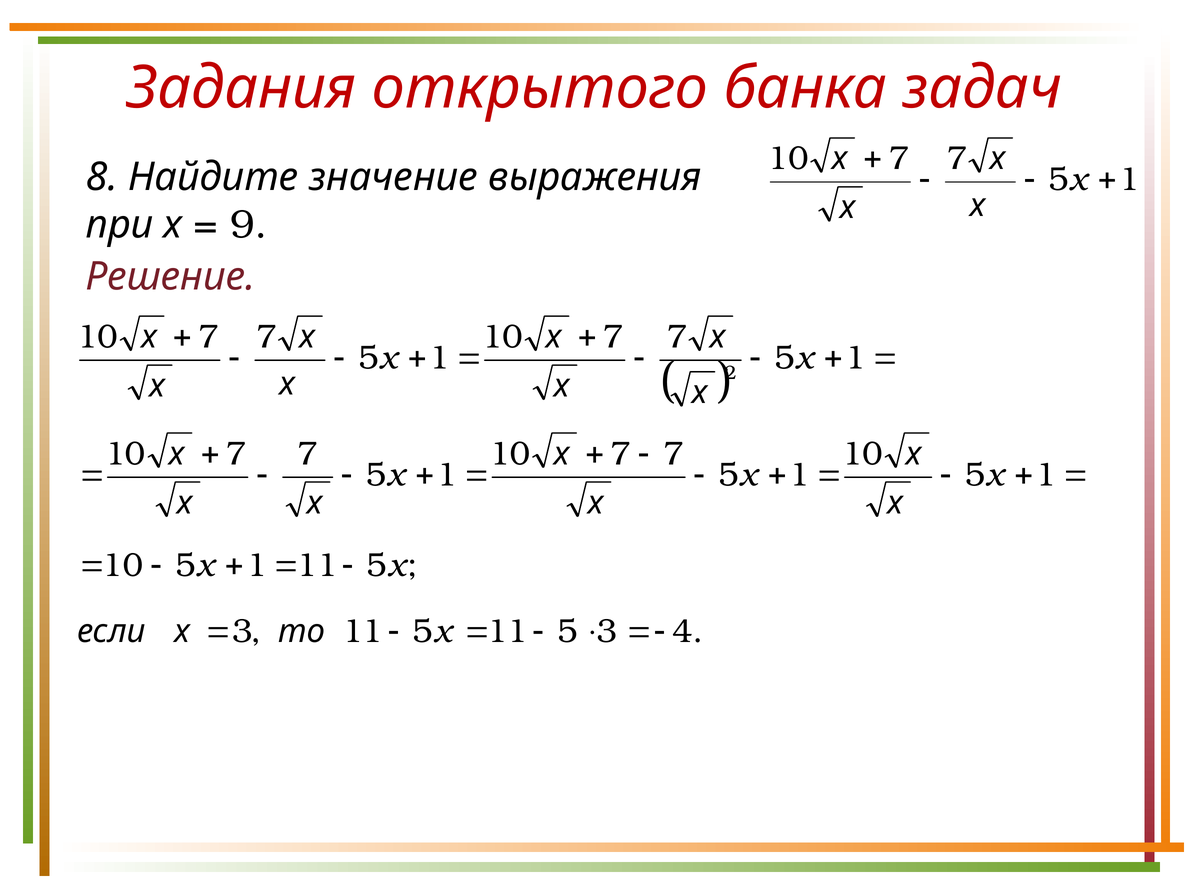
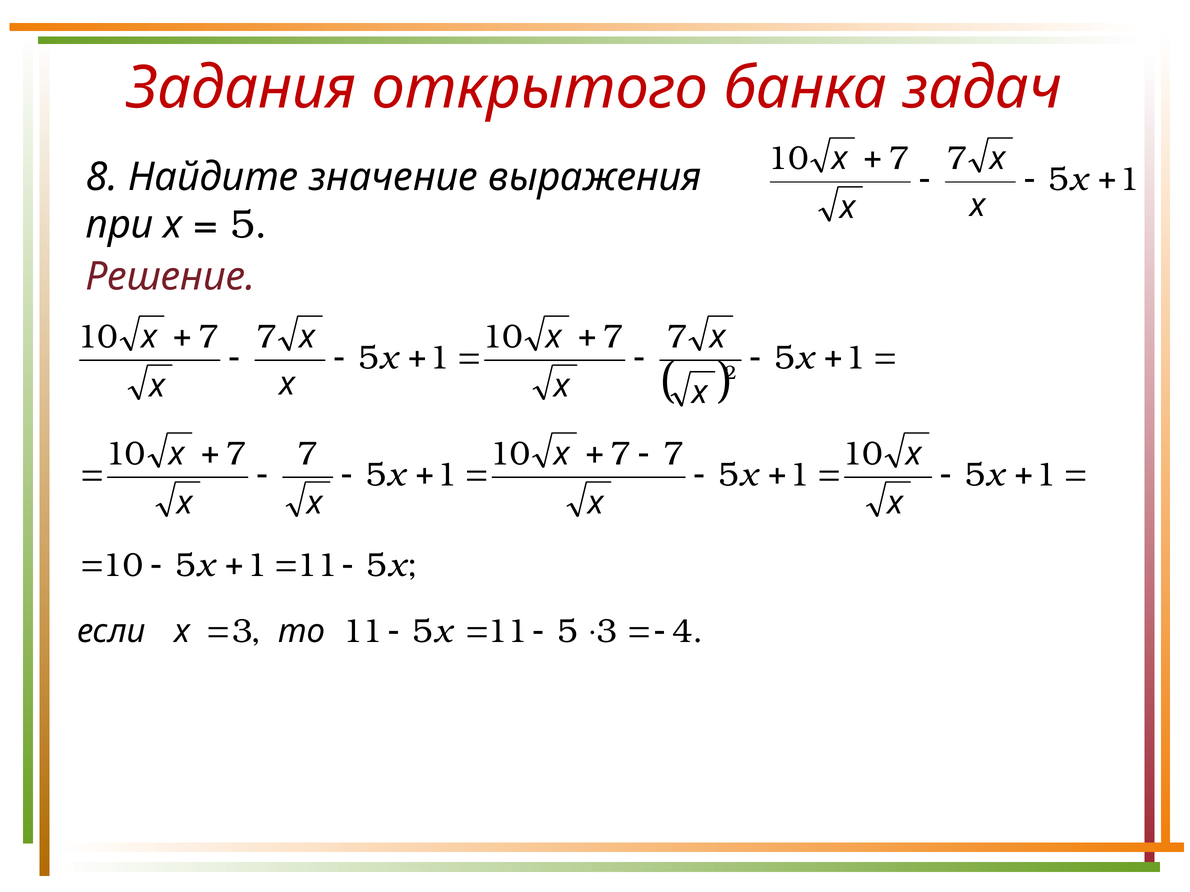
9 at (249, 225): 9 -> 5
